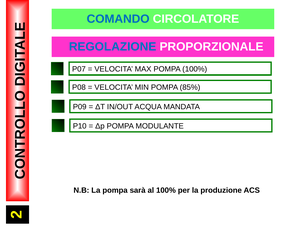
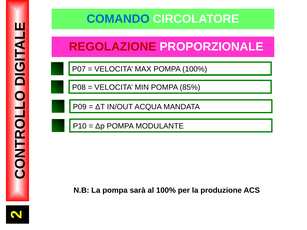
REGOLAZIONE colour: blue -> red
